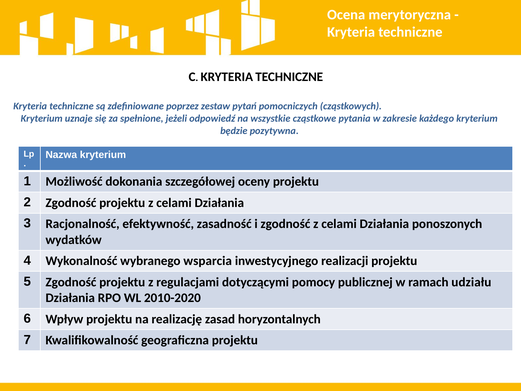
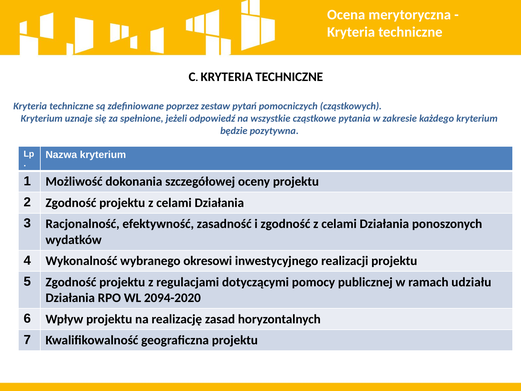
wsparcia: wsparcia -> okresowi
2010-2020: 2010-2020 -> 2094-2020
